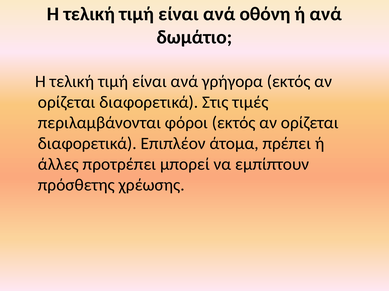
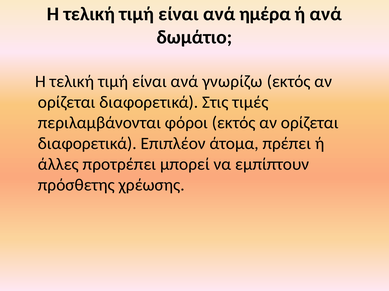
οθόνη: οθόνη -> ημέρα
γρήγορα: γρήγορα -> γνωρίζω
